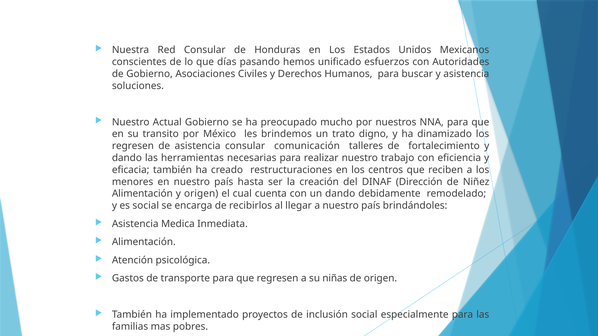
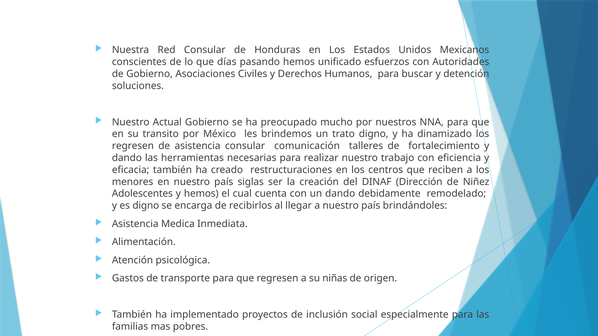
y asistencia: asistencia -> detención
hasta: hasta -> siglas
Alimentación at (142, 194): Alimentación -> Adolescentes
y origen: origen -> hemos
es social: social -> digno
